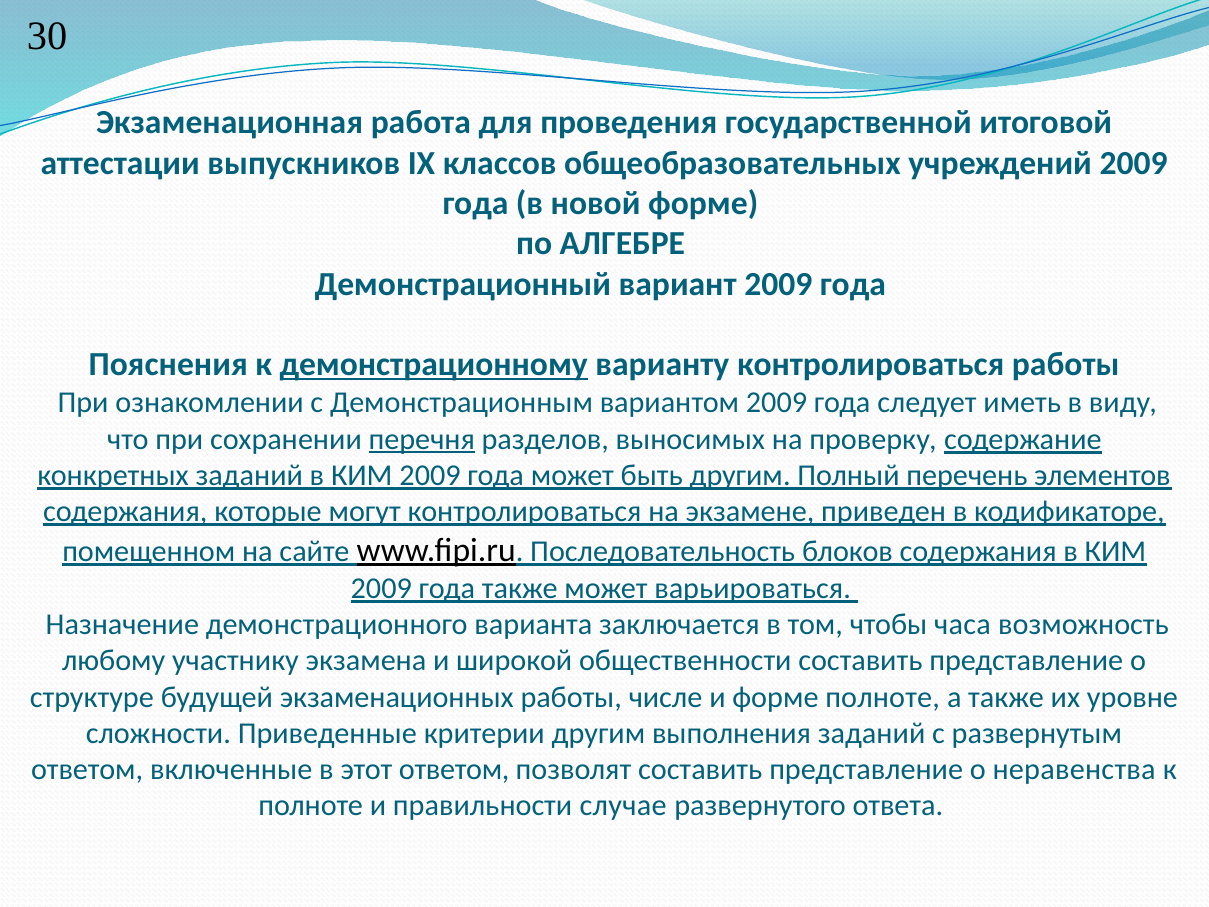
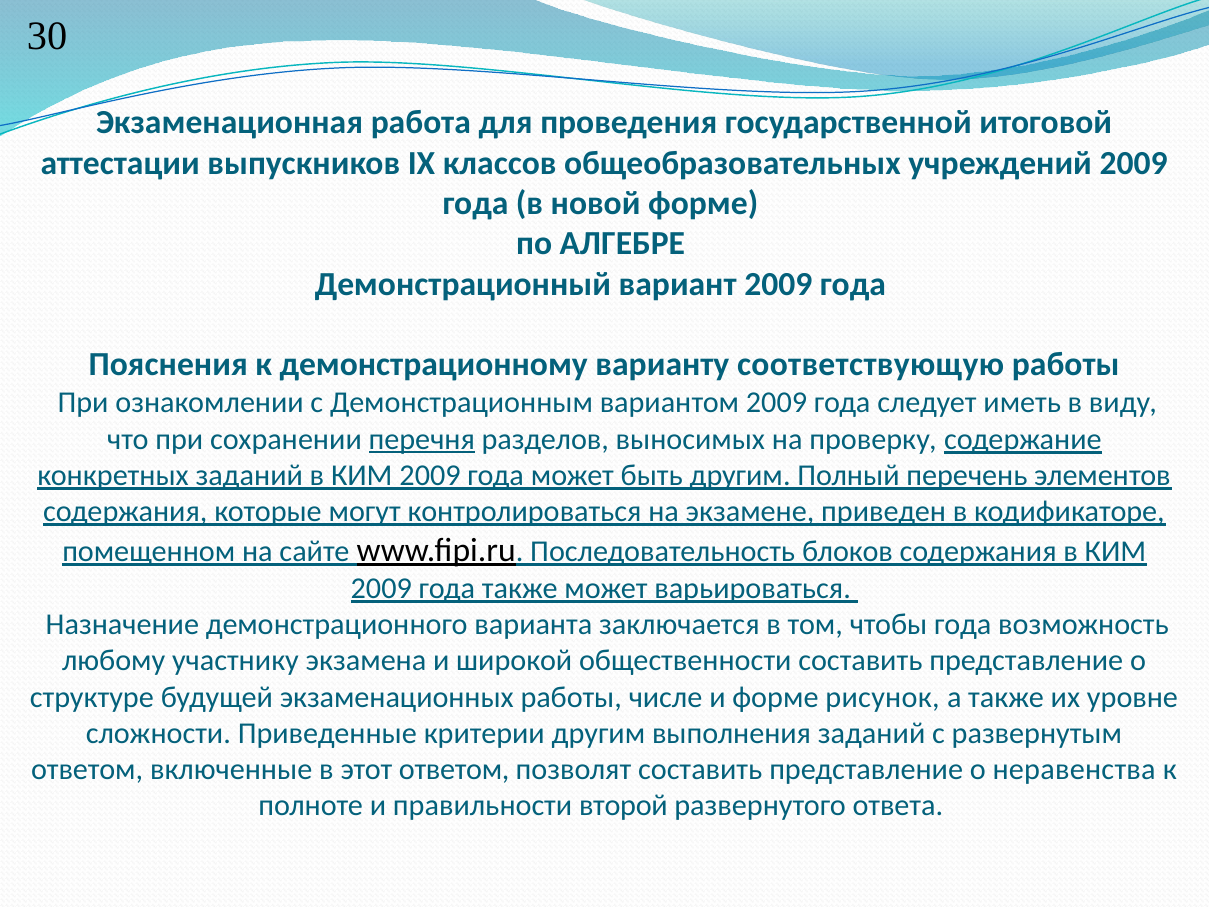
демонстрационному underline: present -> none
варианту контролироваться: контролироваться -> соответствующую
чтобы часа: часа -> года
форме полноте: полноте -> рисунок
случае: случае -> второй
